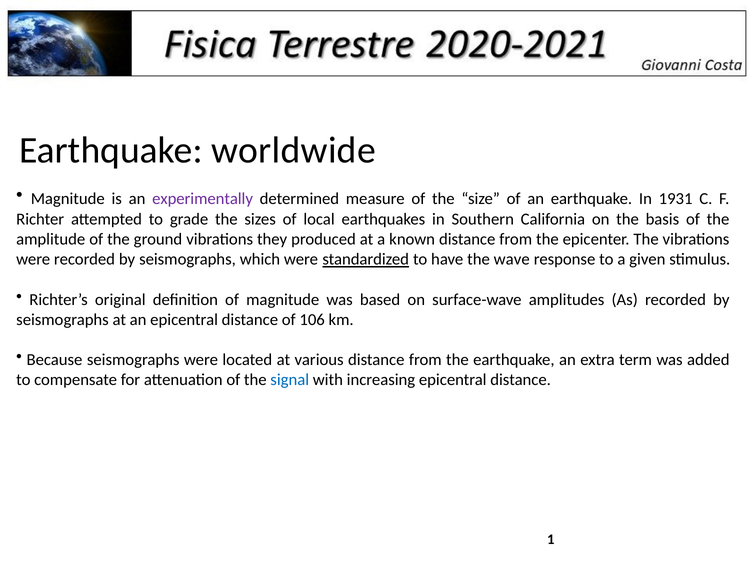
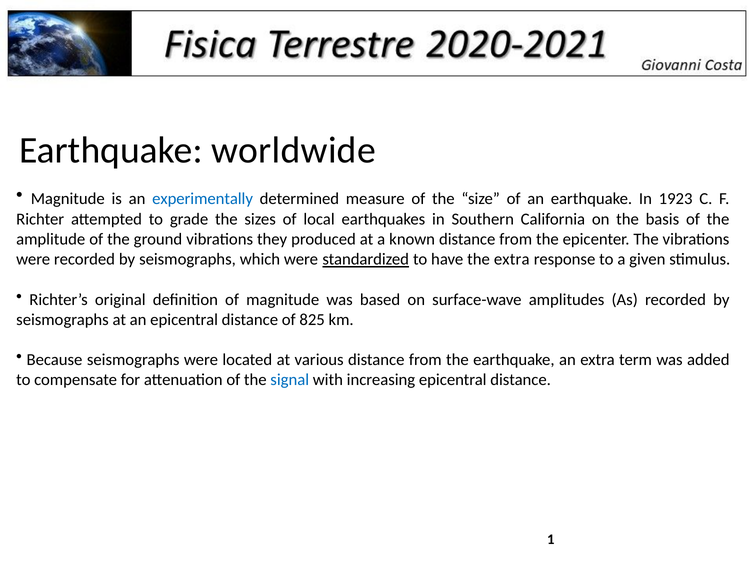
experimentally colour: purple -> blue
1931: 1931 -> 1923
the wave: wave -> extra
106: 106 -> 825
